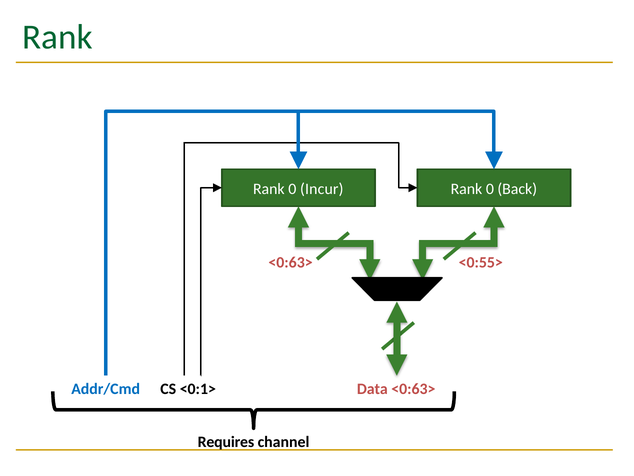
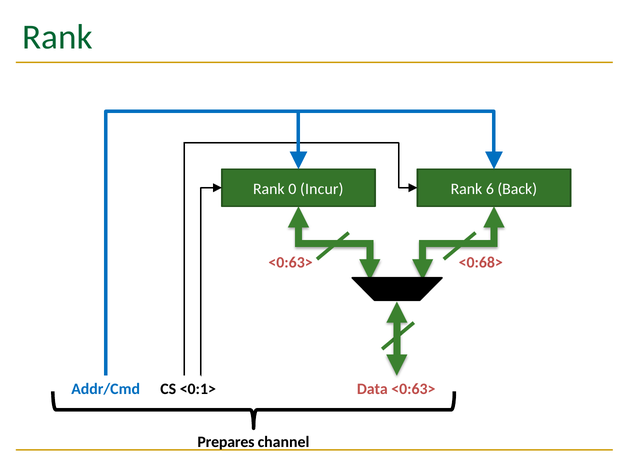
0 at (490, 189): 0 -> 6
<0:55>: <0:55> -> <0:68>
Requires: Requires -> Prepares
